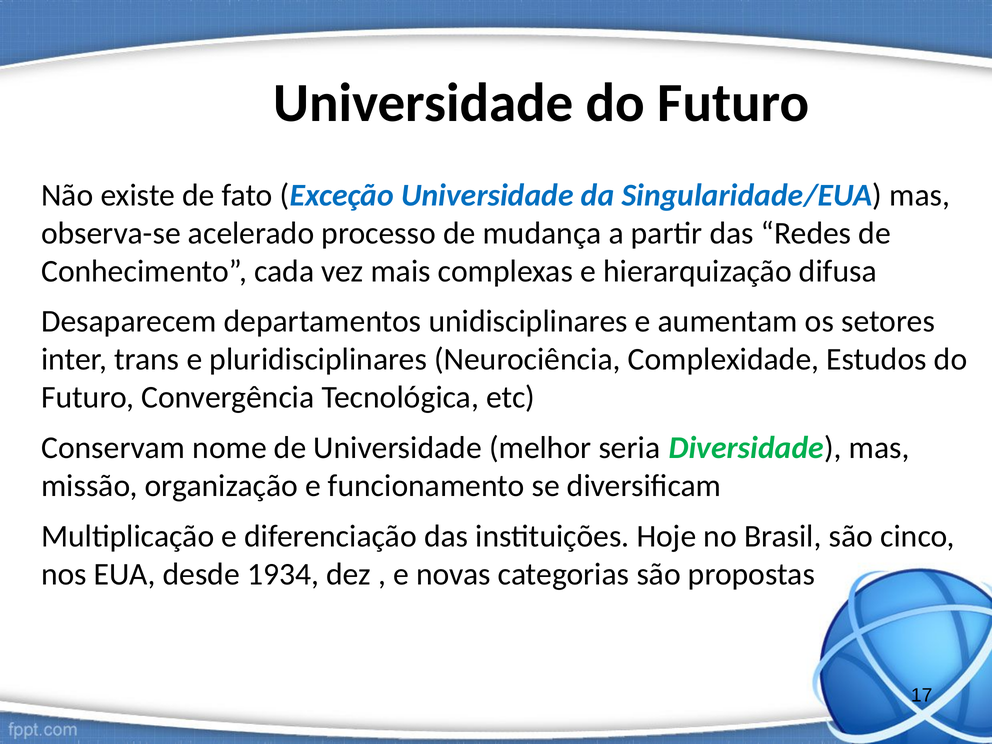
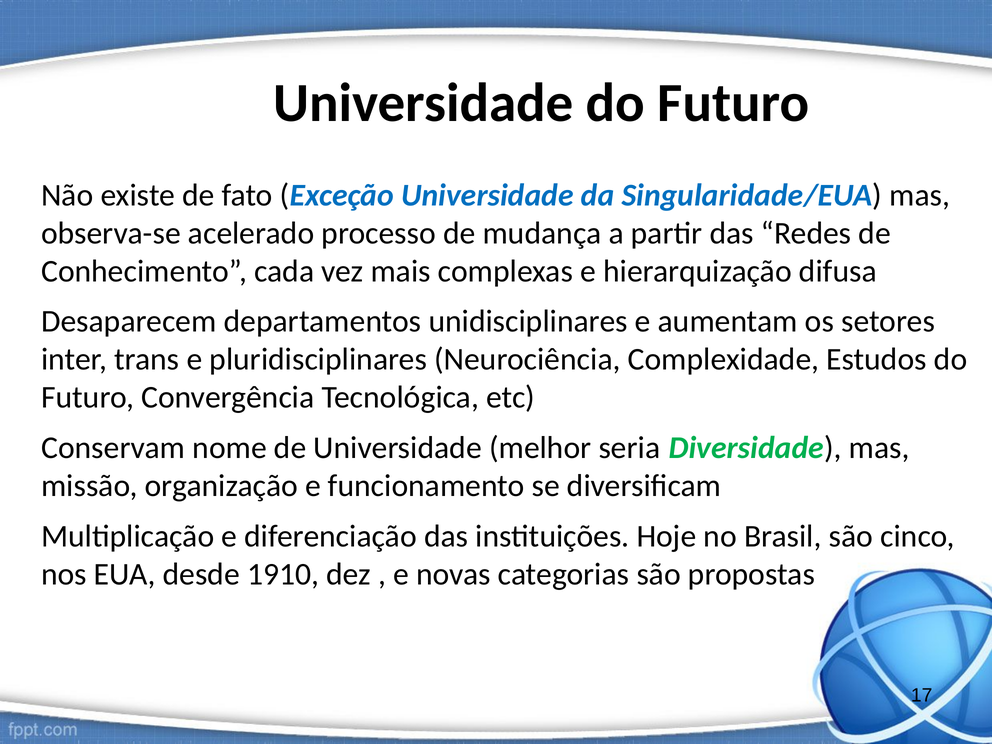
1934: 1934 -> 1910
